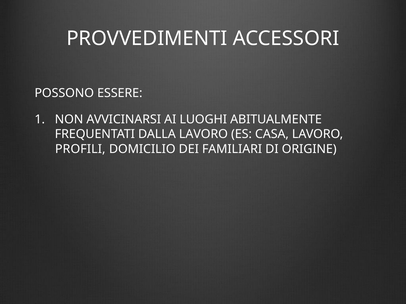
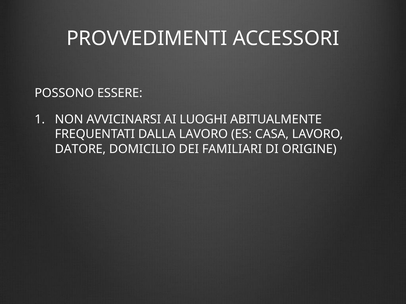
PROFILI: PROFILI -> DATORE
